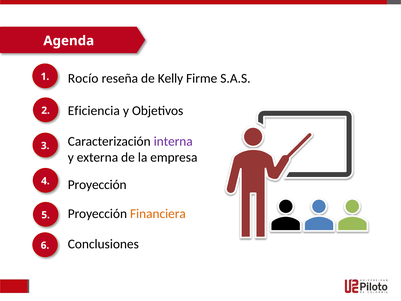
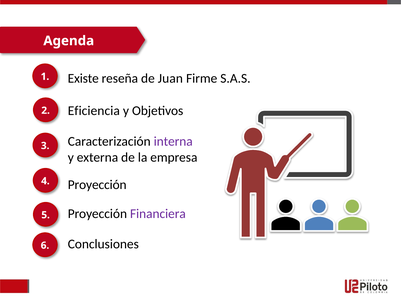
Rocío: Rocío -> Existe
Kelly: Kelly -> Juan
Financiera colour: orange -> purple
